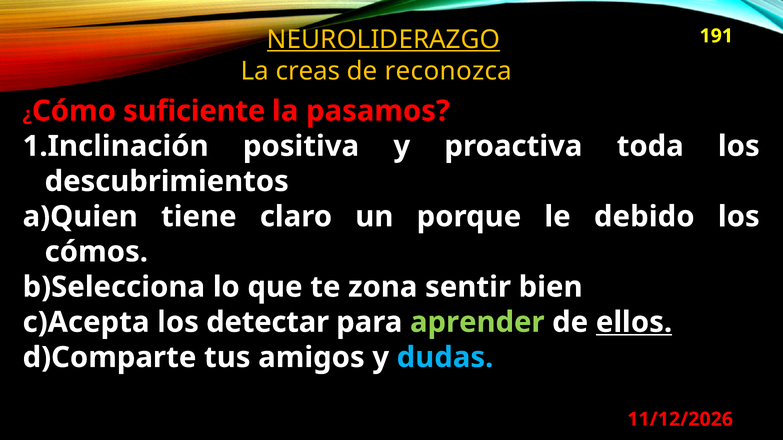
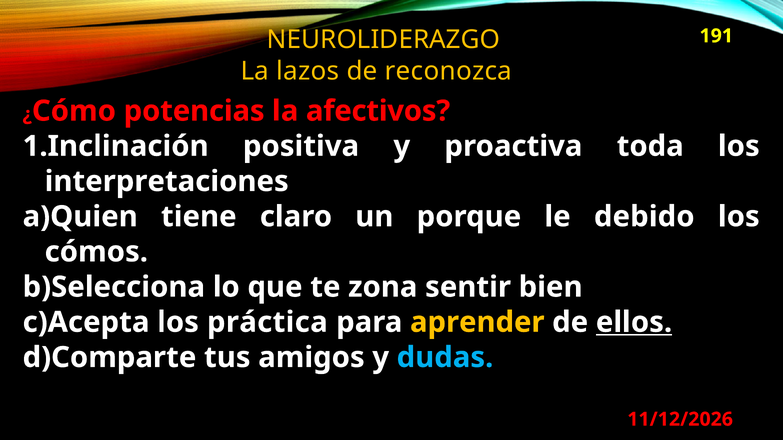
NEUROLIDERAZGO underline: present -> none
creas: creas -> lazos
suficiente: suficiente -> potencias
pasamos: pasamos -> afectivos
descubrimientos: descubrimientos -> interpretaciones
detectar: detectar -> práctica
aprender colour: light green -> yellow
